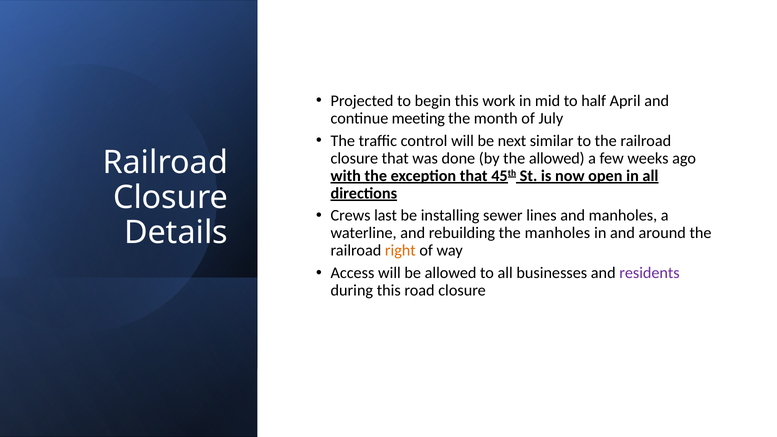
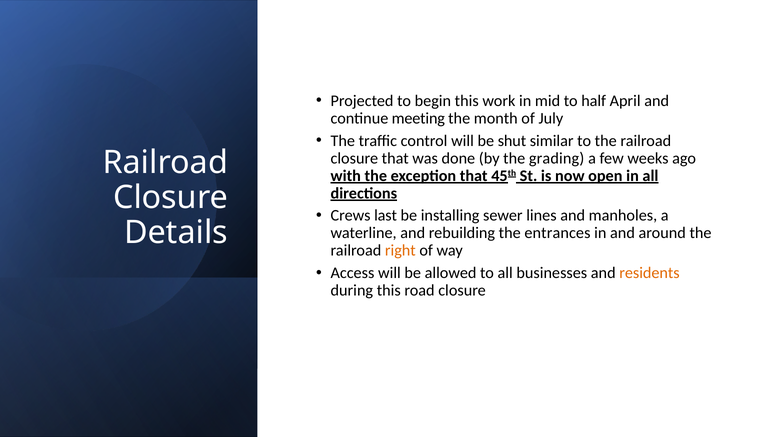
next: next -> shut
the allowed: allowed -> grading
the manholes: manholes -> entrances
residents colour: purple -> orange
